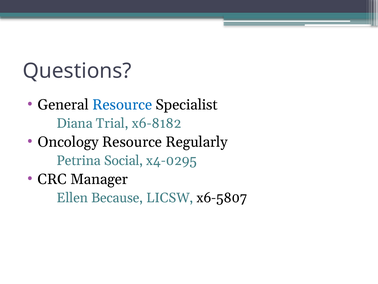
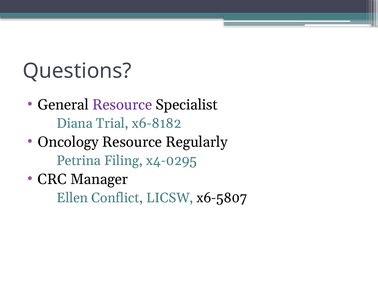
Resource at (122, 105) colour: blue -> purple
Social: Social -> Filing
Because: Because -> Conflict
